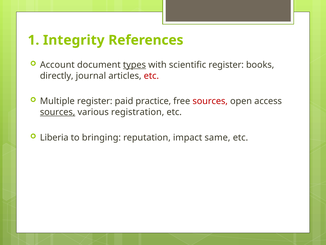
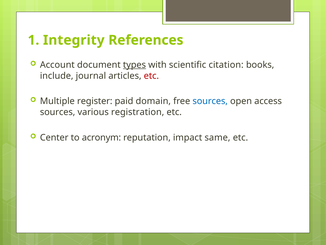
scientific register: register -> citation
directly: directly -> include
practice: practice -> domain
sources at (210, 101) colour: red -> blue
sources at (58, 112) underline: present -> none
Liberia: Liberia -> Center
bringing: bringing -> acronym
